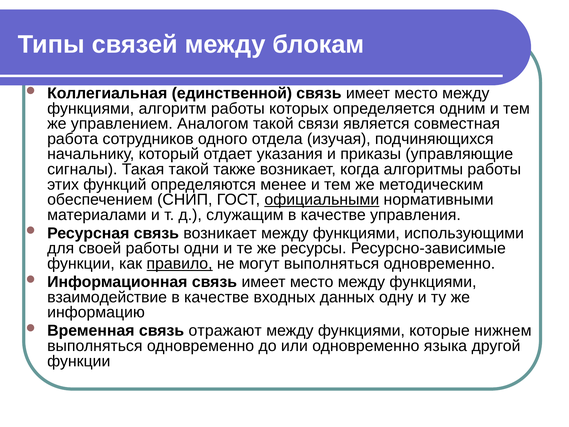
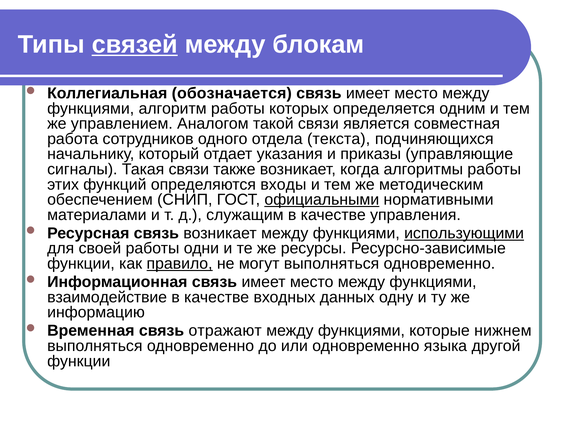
связей underline: none -> present
единственной: единственной -> обозначается
изучая: изучая -> текста
Такая такой: такой -> связи
менее: менее -> входы
использующими underline: none -> present
